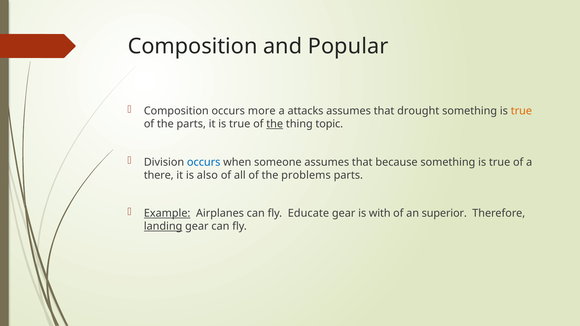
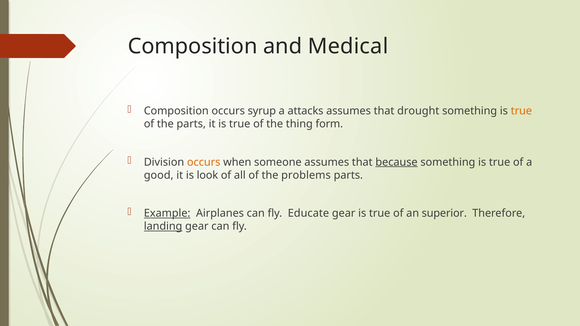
Popular: Popular -> Medical
more: more -> syrup
the at (275, 124) underline: present -> none
topic: topic -> form
occurs at (204, 162) colour: blue -> orange
because underline: none -> present
there: there -> good
also: also -> look
gear is with: with -> true
